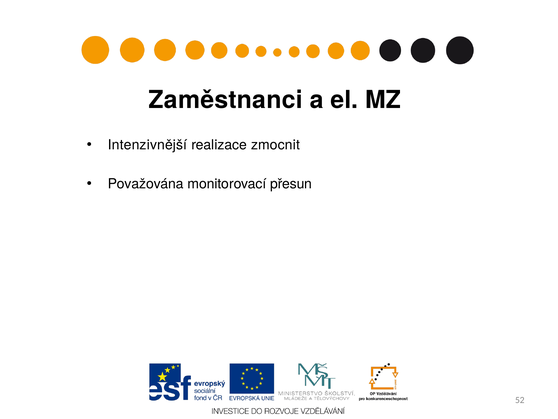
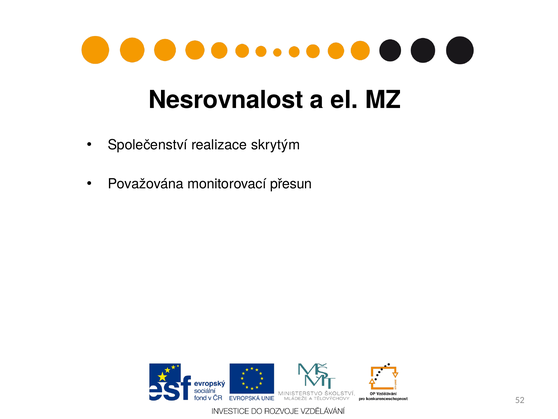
Zaměstnanci: Zaměstnanci -> Nesrovnalost
Intenzivnější: Intenzivnější -> Společenství
zmocnit: zmocnit -> skrytým
